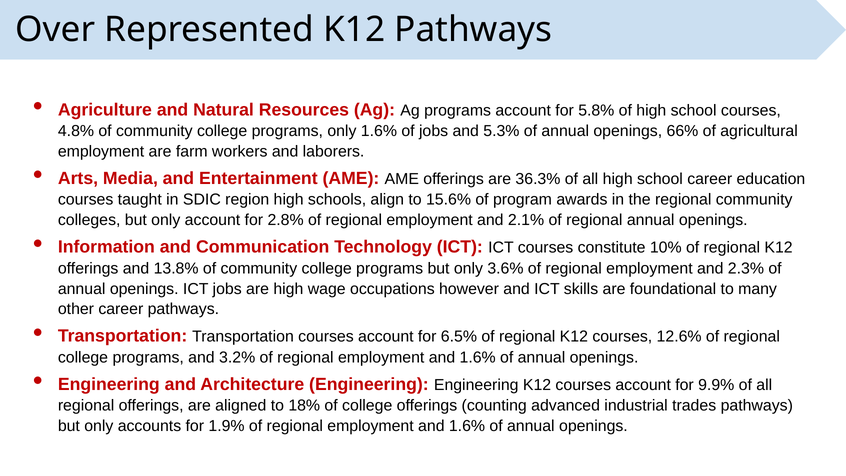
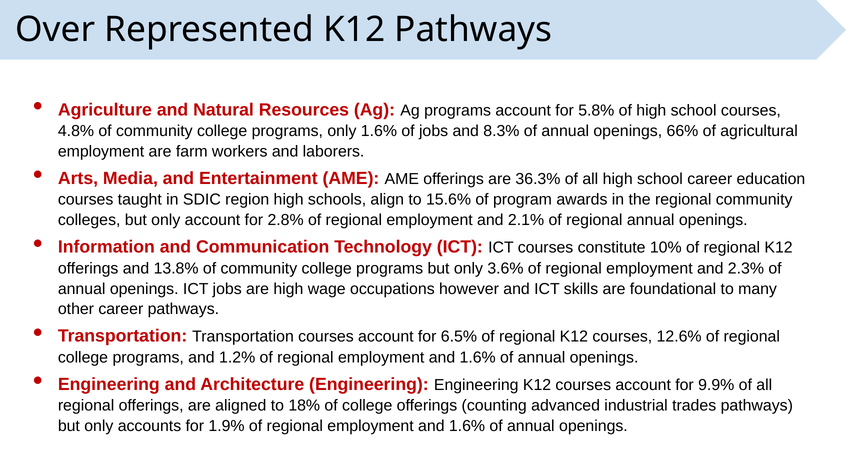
5.3%: 5.3% -> 8.3%
3.2%: 3.2% -> 1.2%
